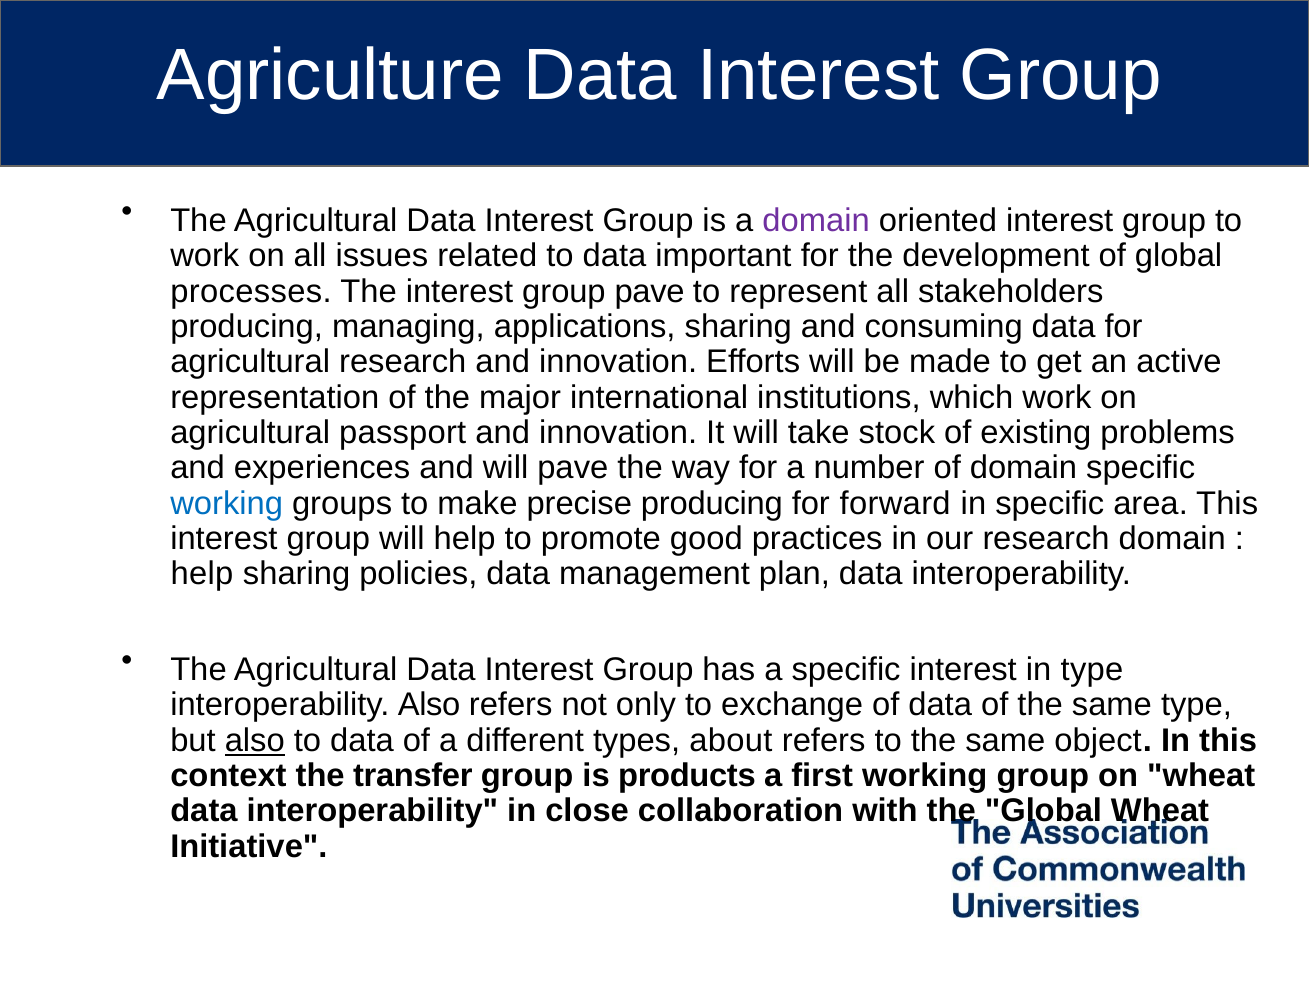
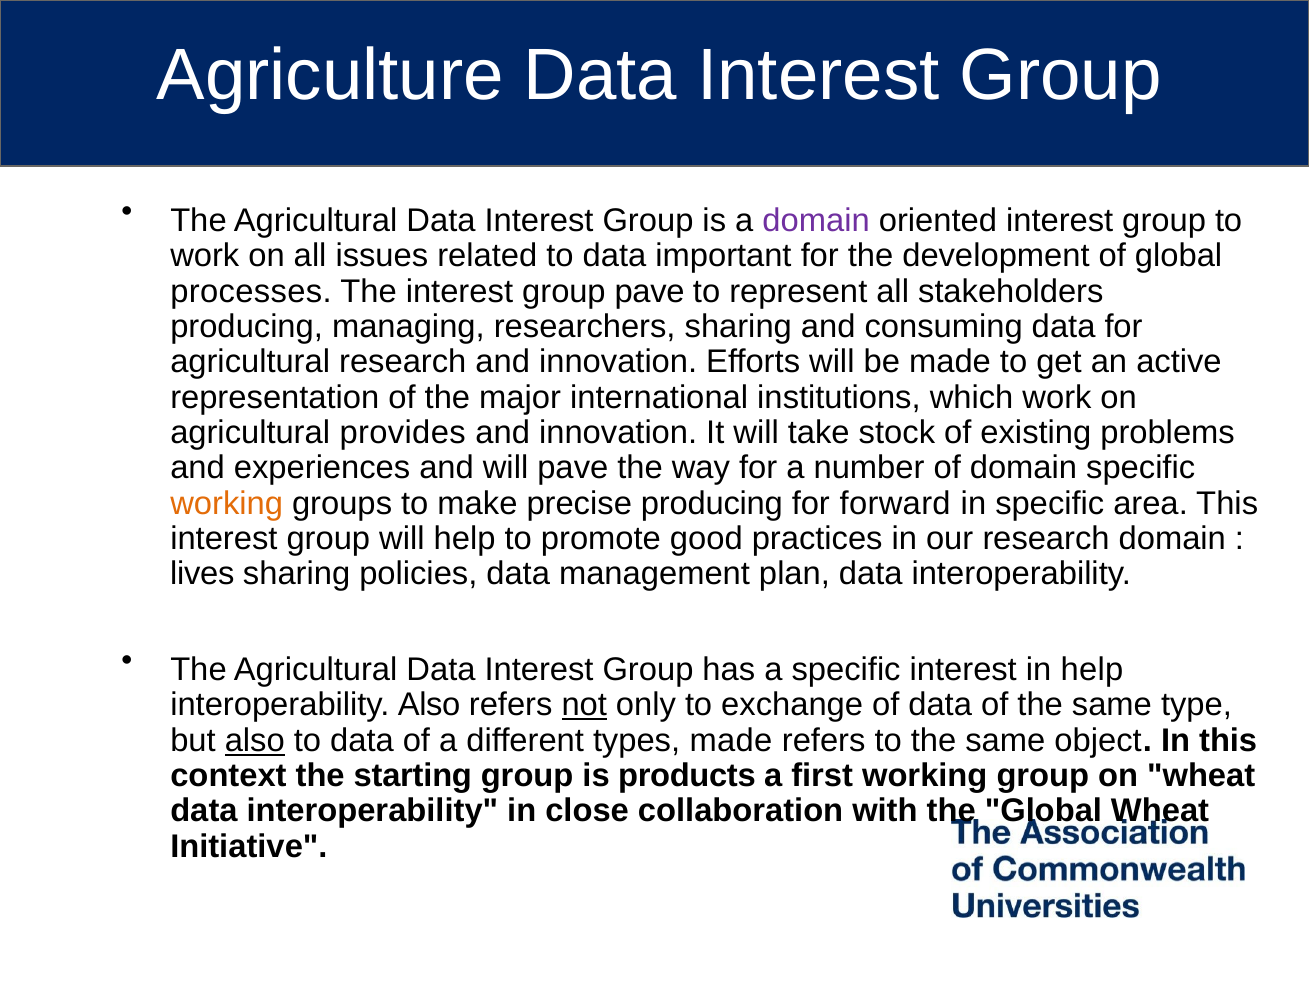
applications: applications -> researchers
passport: passport -> provides
working at (227, 503) colour: blue -> orange
help at (202, 574): help -> lives
in type: type -> help
not underline: none -> present
types about: about -> made
transfer: transfer -> starting
